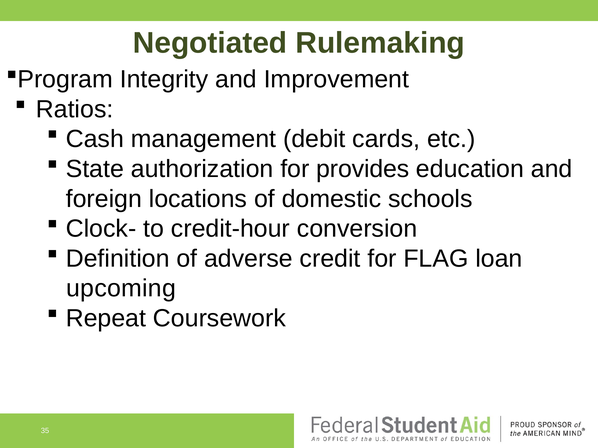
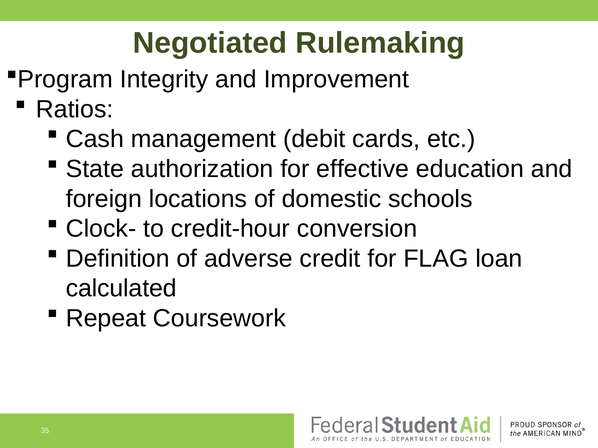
provides: provides -> effective
upcoming: upcoming -> calculated
